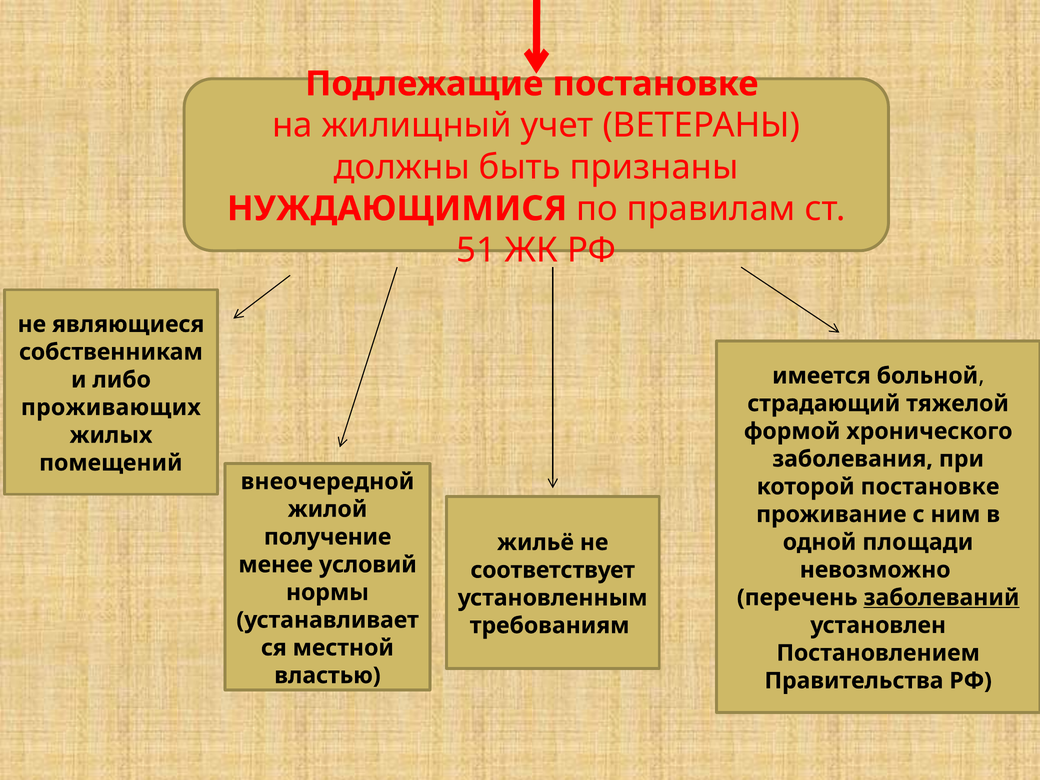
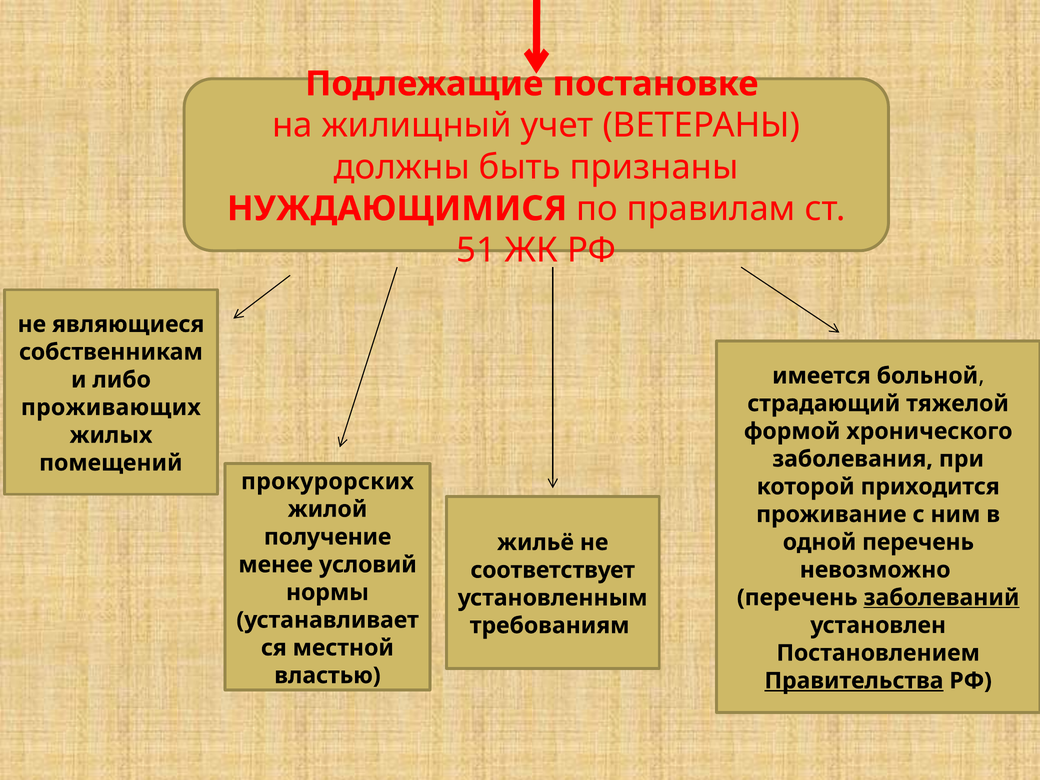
внеочередной: внеочередной -> прокурорских
которой постановке: постановке -> приходится
одной площади: площади -> перечень
Правительства underline: none -> present
